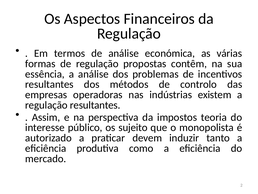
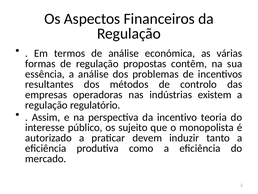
regulação resultantes: resultantes -> regulatório
impostos: impostos -> incentivo
